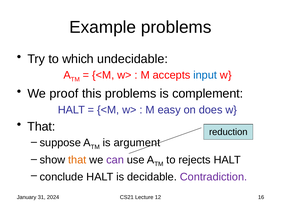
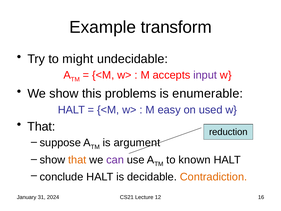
Example problems: problems -> transform
which: which -> might
input colour: blue -> purple
We proof: proof -> show
complement: complement -> enumerable
does: does -> used
rejects: rejects -> known
Contradiction colour: purple -> orange
